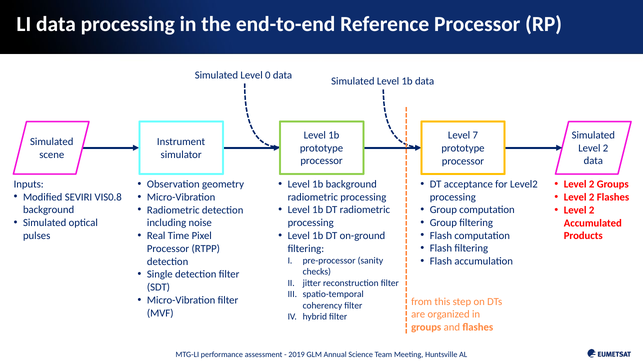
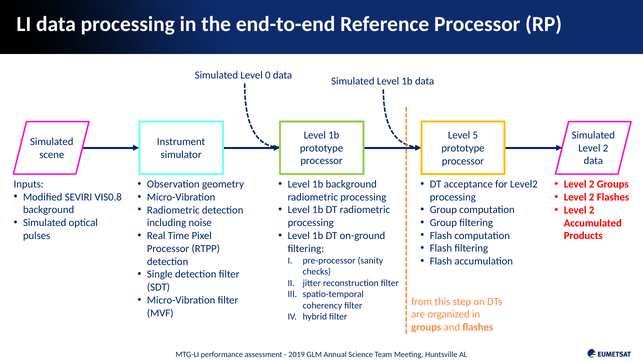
7: 7 -> 5
